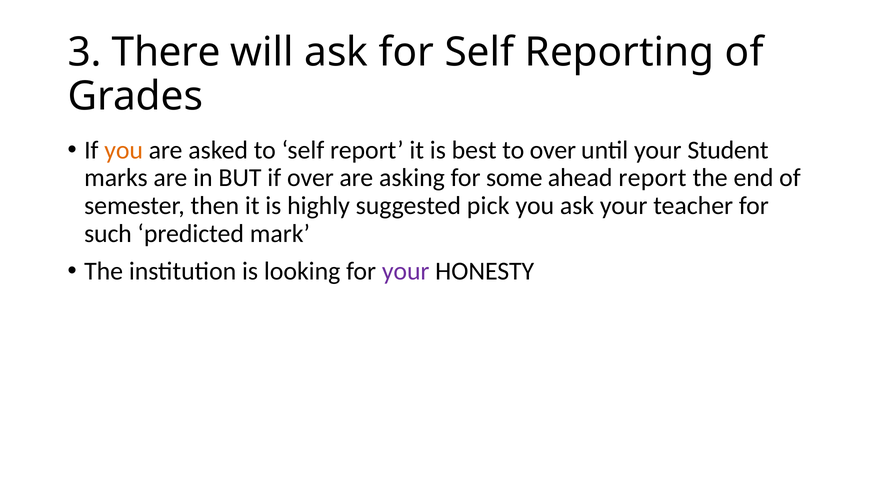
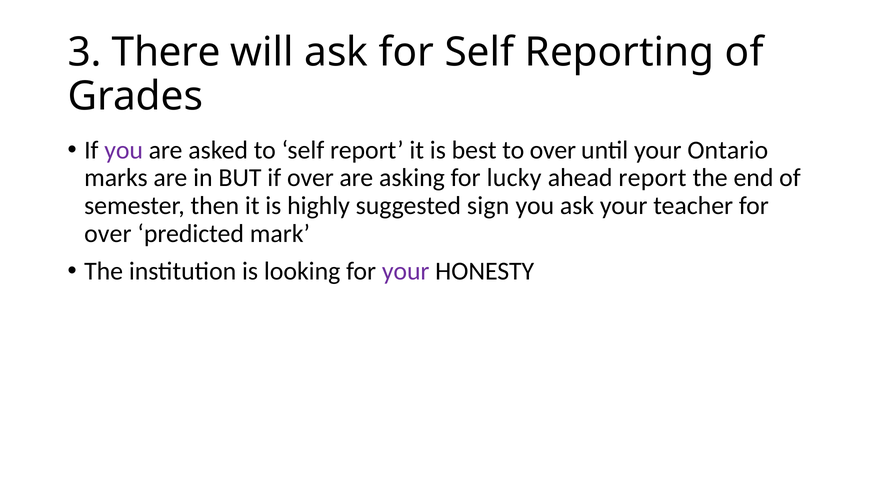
you at (124, 150) colour: orange -> purple
Student: Student -> Ontario
some: some -> lucky
pick: pick -> sign
such at (108, 234): such -> over
